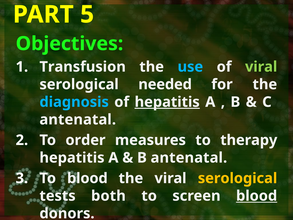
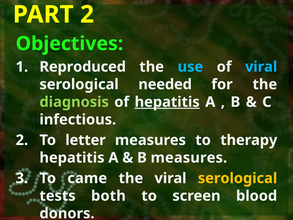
PART 5: 5 -> 2
Transfusion: Transfusion -> Reproduced
viral at (261, 67) colour: light green -> light blue
diagnosis colour: light blue -> light green
antenatal at (78, 119): antenatal -> infectious
order: order -> letter
B antenatal: antenatal -> measures
To blood: blood -> came
blood at (257, 196) underline: present -> none
